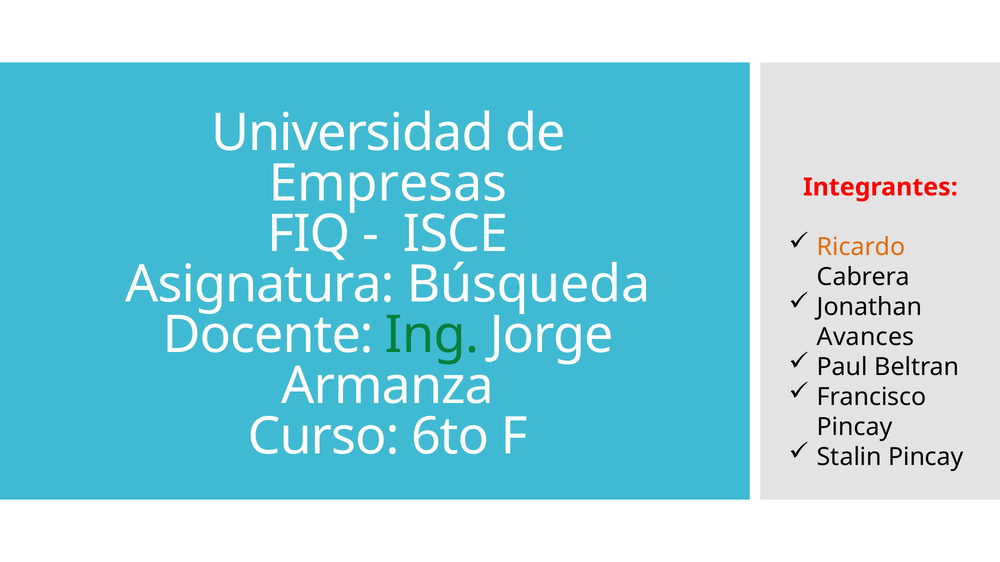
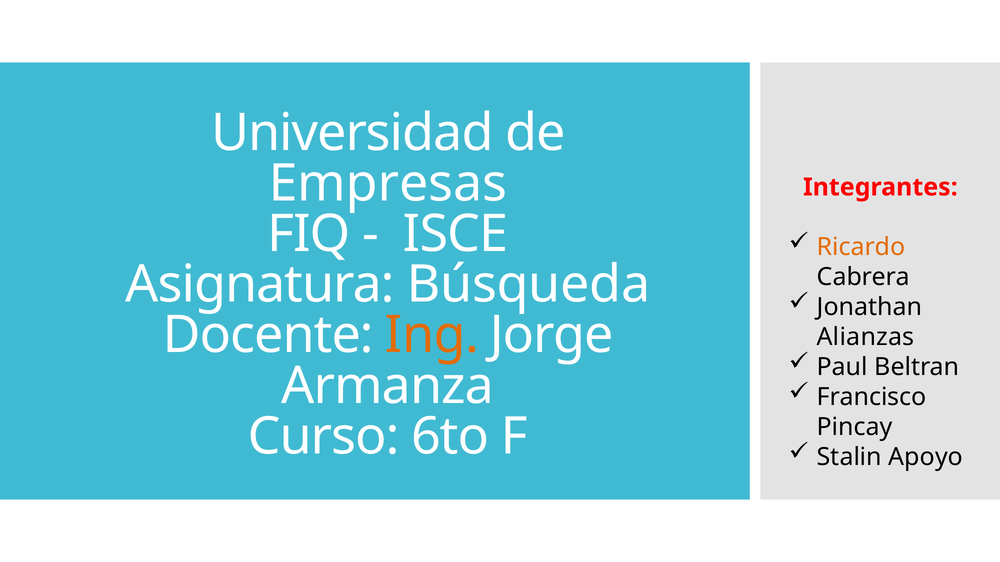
Ing colour: green -> orange
Avances: Avances -> Alianzas
Stalin Pincay: Pincay -> Apoyo
